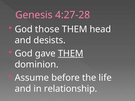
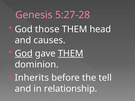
4:27-28: 4:27-28 -> 5:27-28
desists: desists -> causes
God at (24, 54) underline: none -> present
Assume: Assume -> Inherits
life: life -> tell
